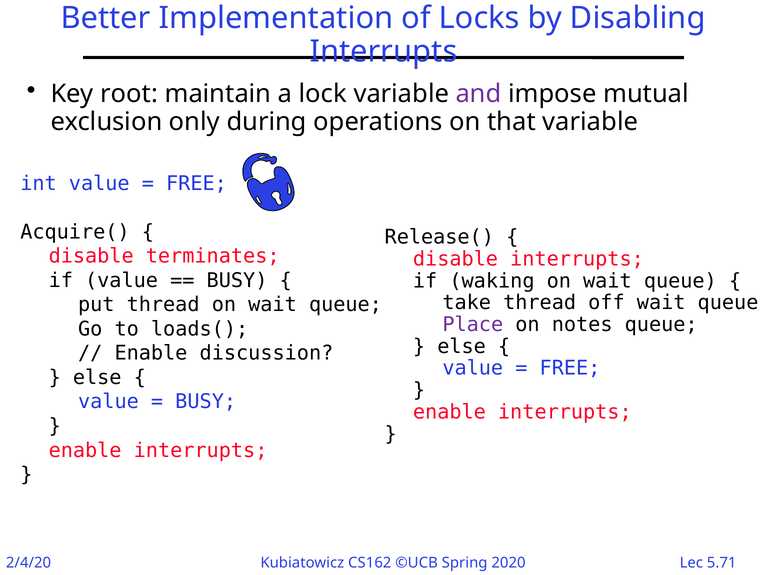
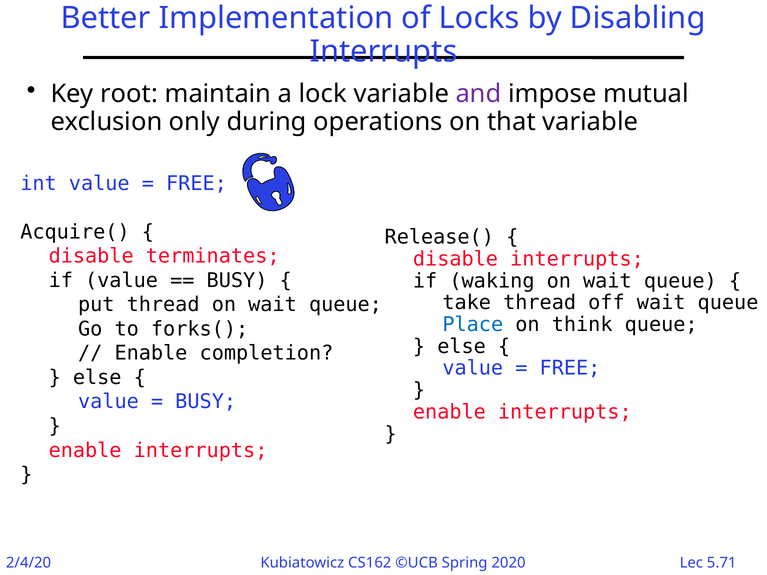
Place colour: purple -> blue
notes: notes -> think
loads(: loads( -> forks(
discussion: discussion -> completion
